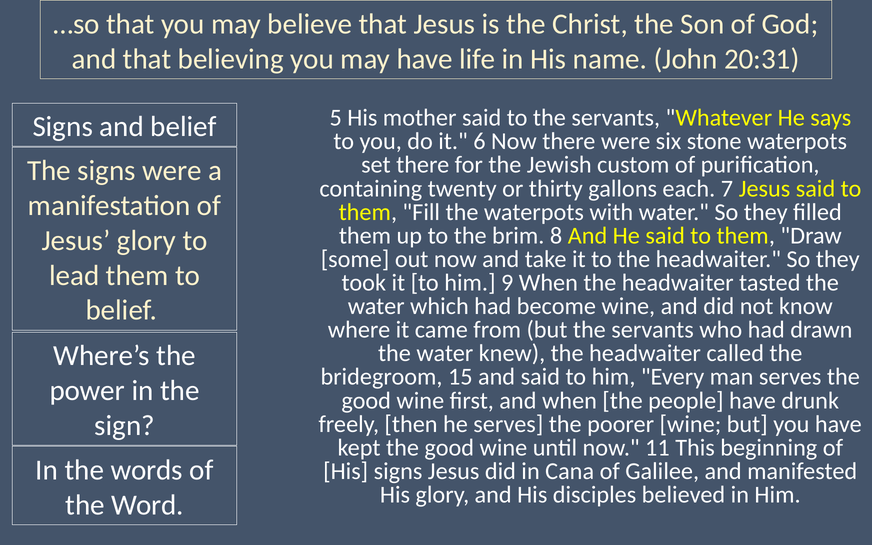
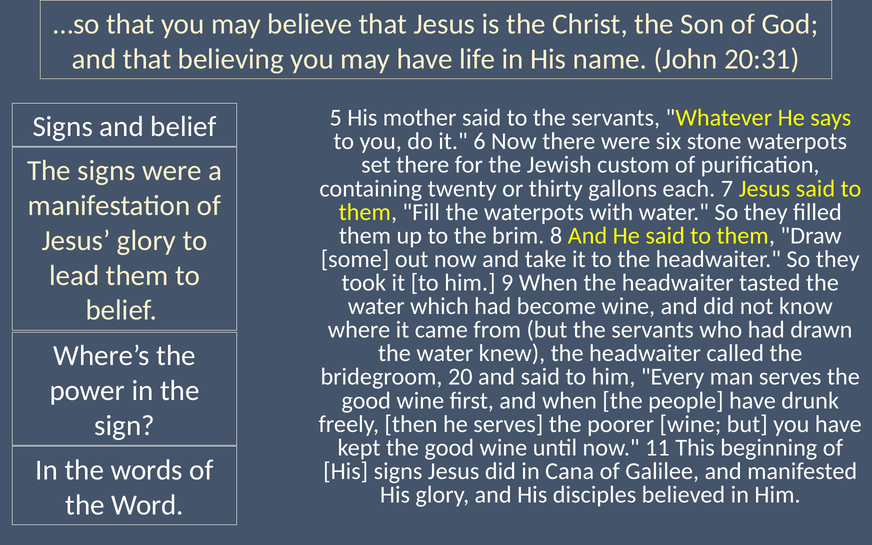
15: 15 -> 20
